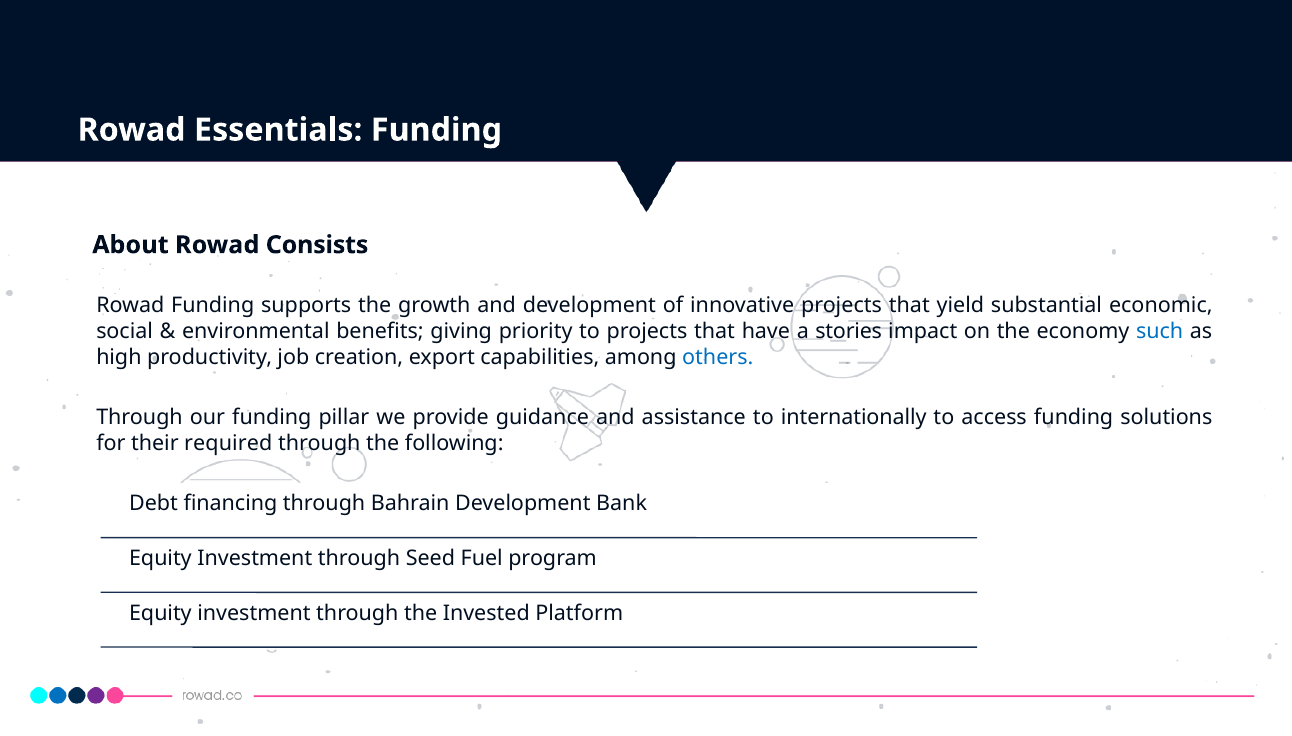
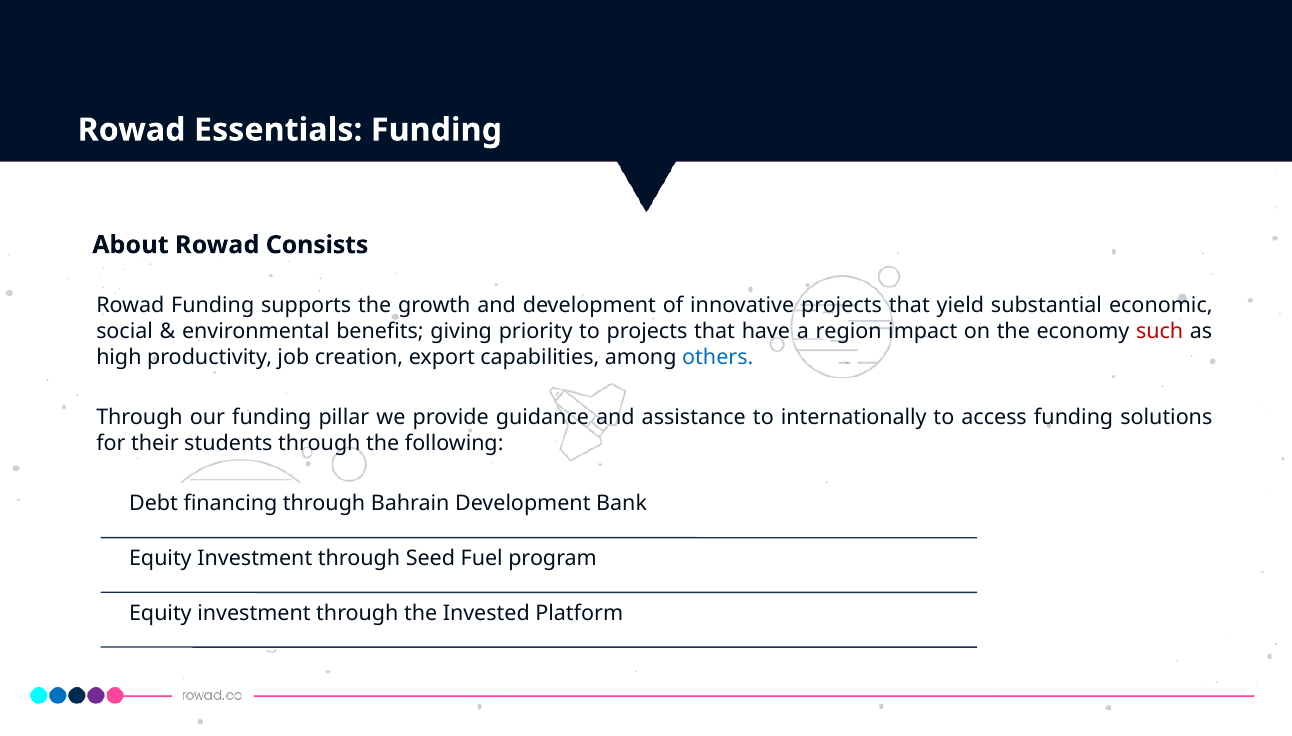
stories: stories -> region
such colour: blue -> red
required: required -> students
